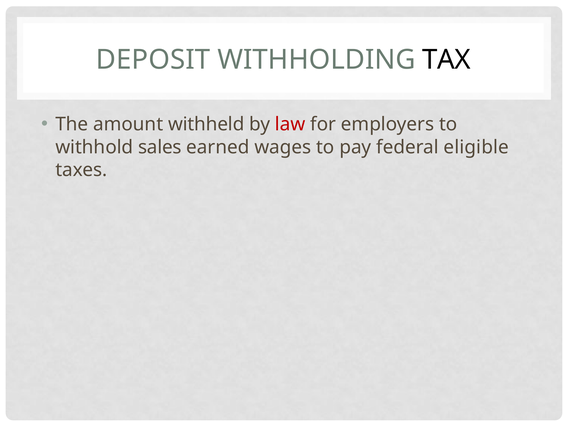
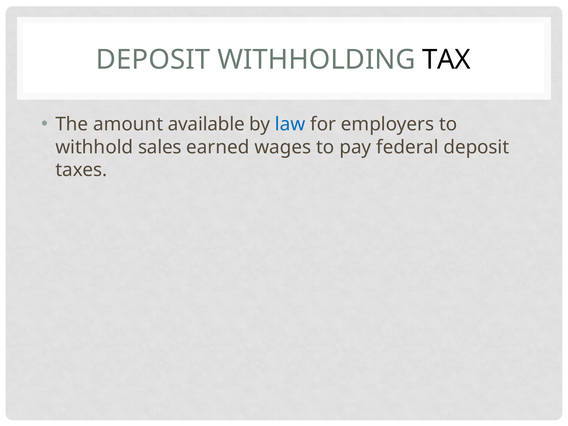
withheld: withheld -> available
law colour: red -> blue
federal eligible: eligible -> deposit
